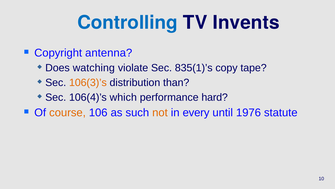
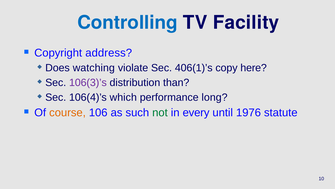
Invents: Invents -> Facility
antenna: antenna -> address
835(1)’s: 835(1)’s -> 406(1)’s
tape: tape -> here
106(3)’s colour: orange -> purple
hard: hard -> long
not colour: orange -> green
